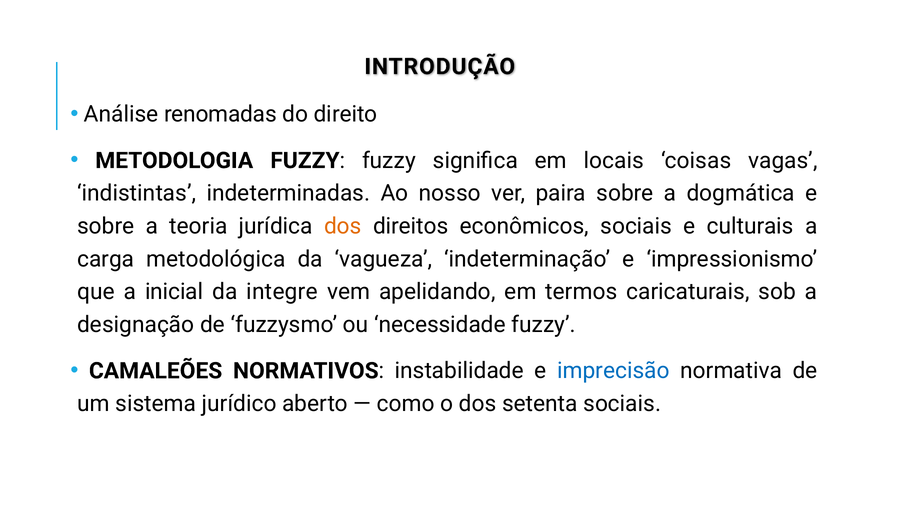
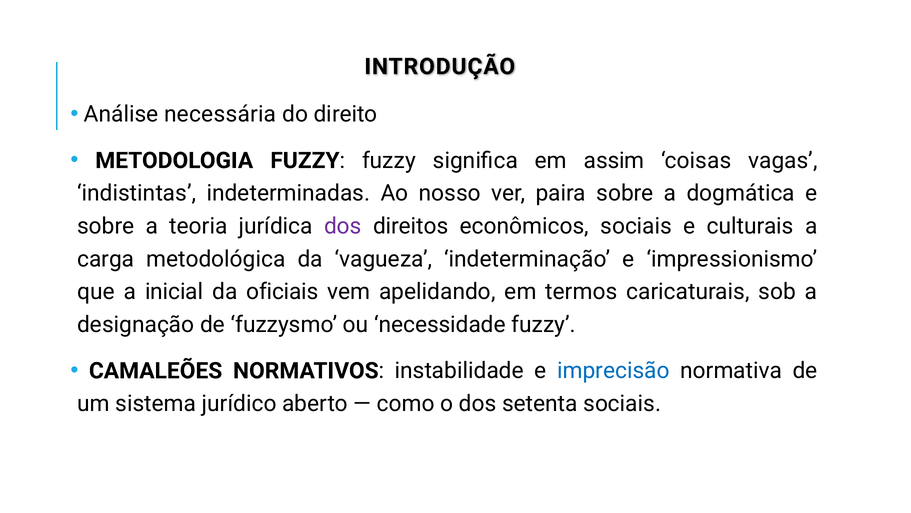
renomadas: renomadas -> necessária
locais: locais -> assim
dos at (343, 226) colour: orange -> purple
integre: integre -> oficiais
